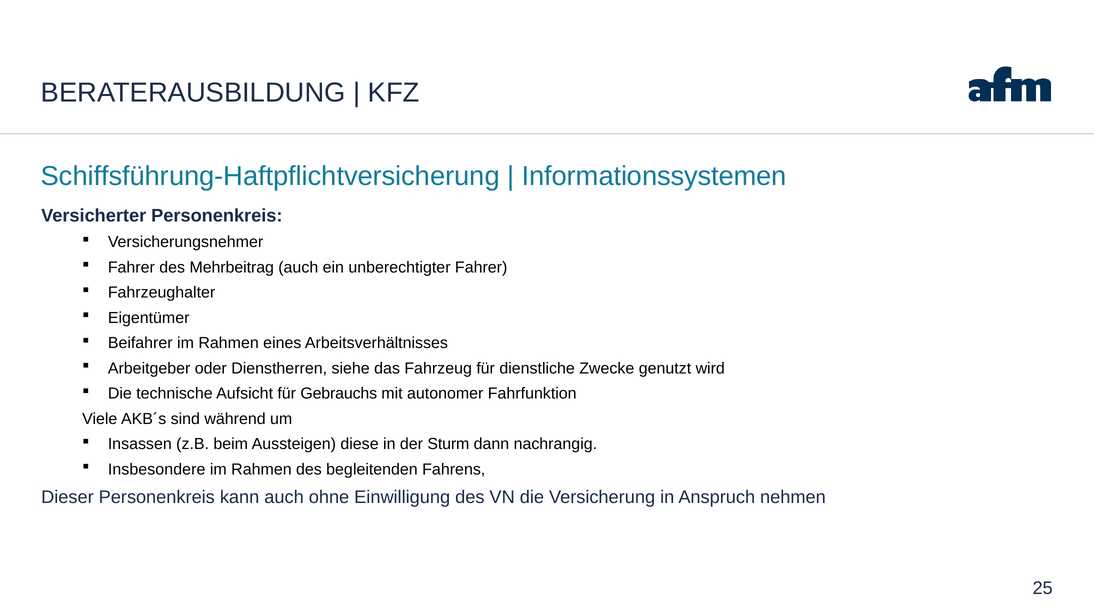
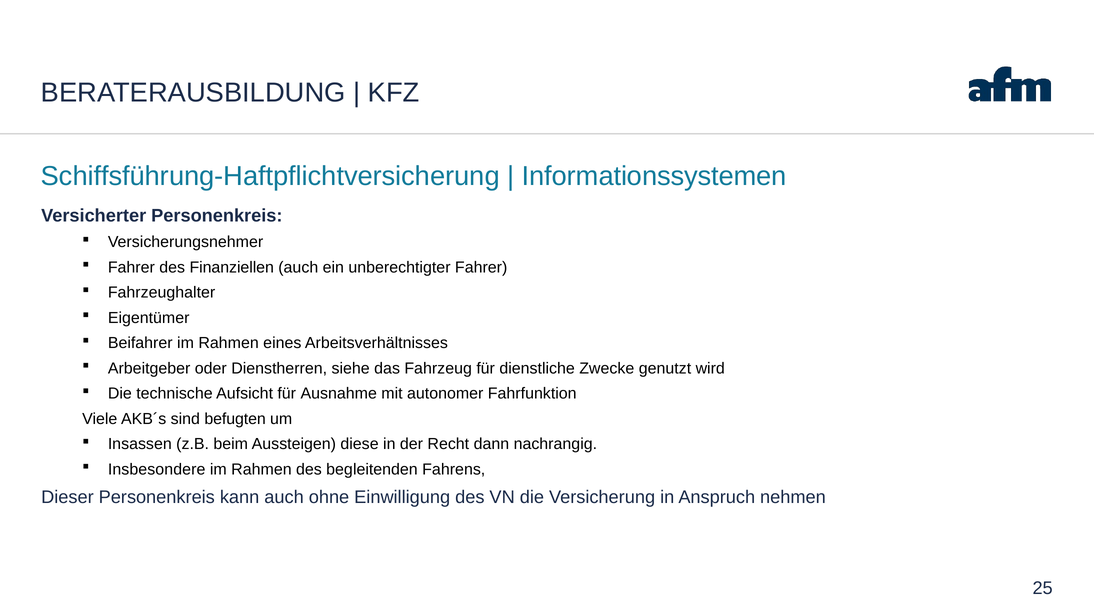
Mehrbeitrag: Mehrbeitrag -> Finanziellen
Gebrauchs: Gebrauchs -> Ausnahme
während: während -> befugten
Sturm: Sturm -> Recht
